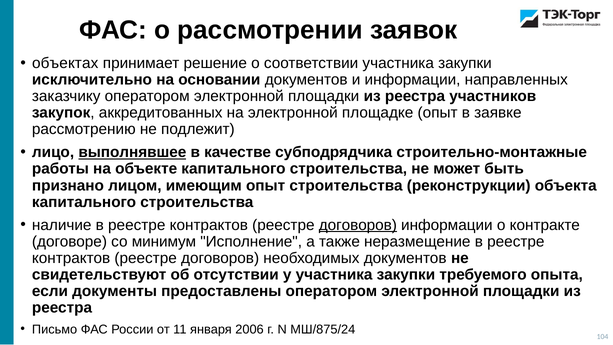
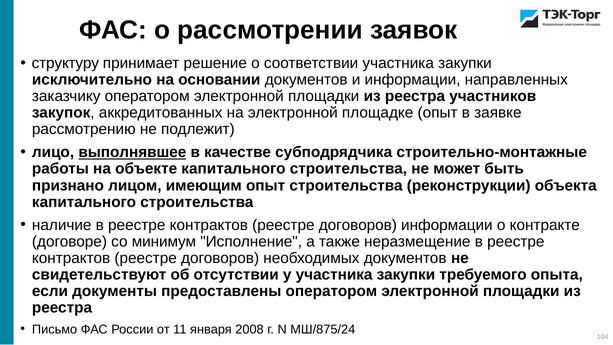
объектах: объектах -> структуру
договоров at (358, 225) underline: present -> none
2006: 2006 -> 2008
